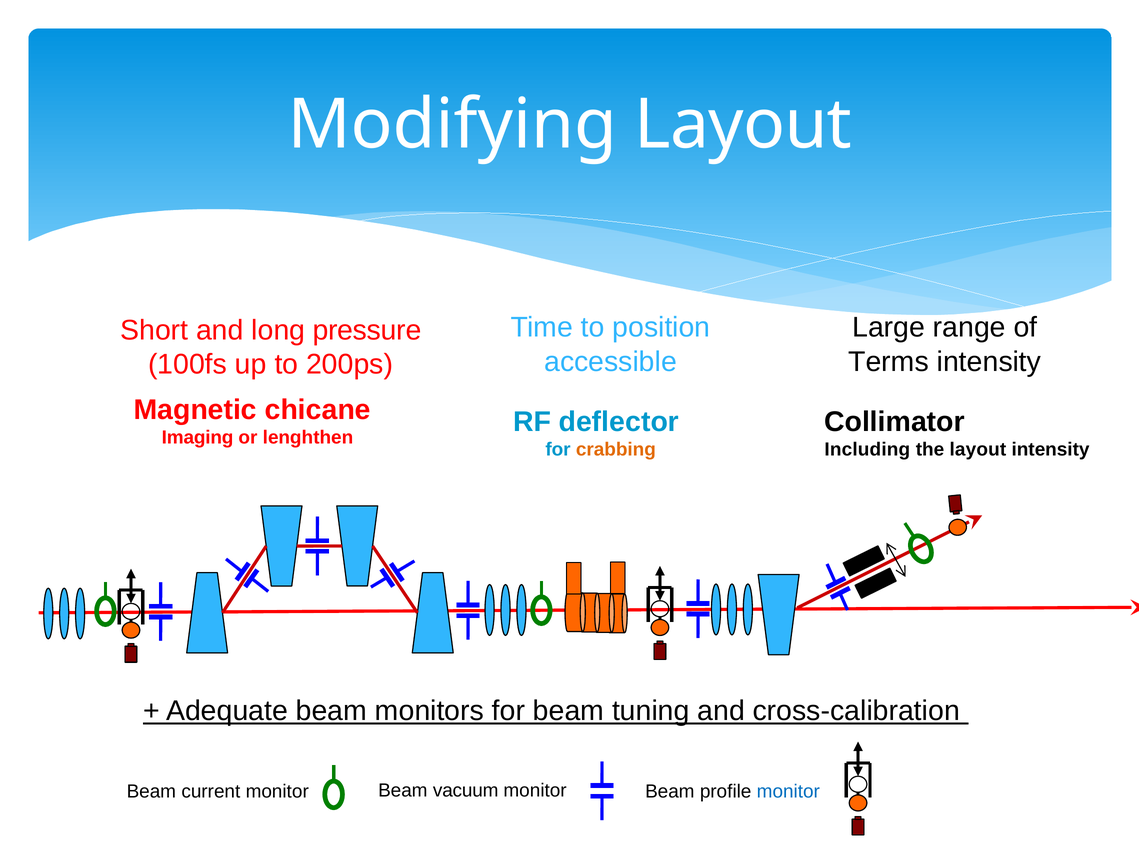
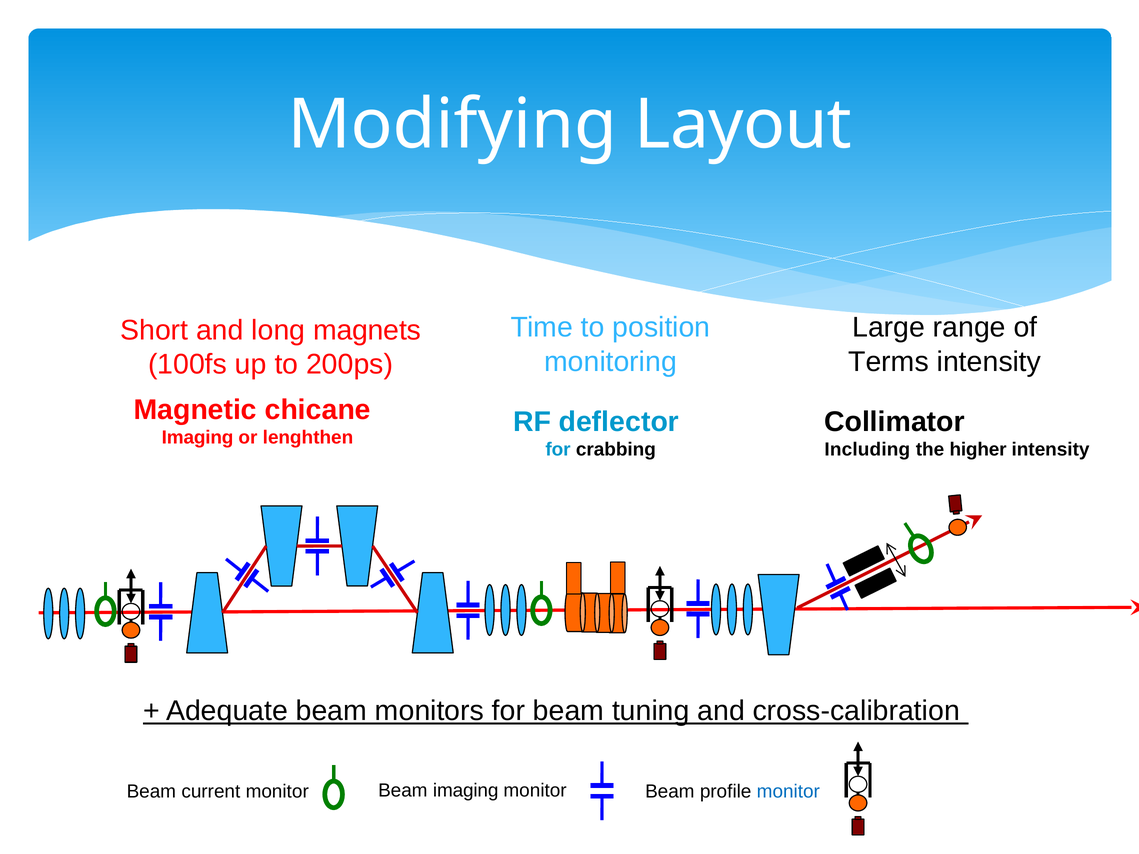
pressure: pressure -> magnets
accessible: accessible -> monitoring
crabbing colour: orange -> black
the layout: layout -> higher
Beam vacuum: vacuum -> imaging
